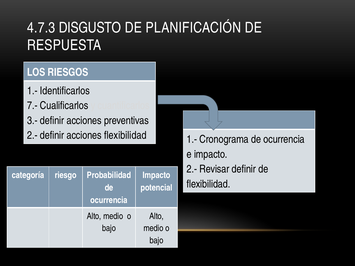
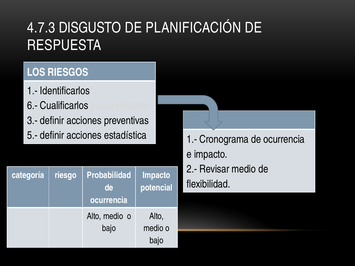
7.-: 7.- -> 6.-
2.- at (32, 135): 2.- -> 5.-
acciones flexibilidad: flexibilidad -> estadística
Revisar definir: definir -> medio
